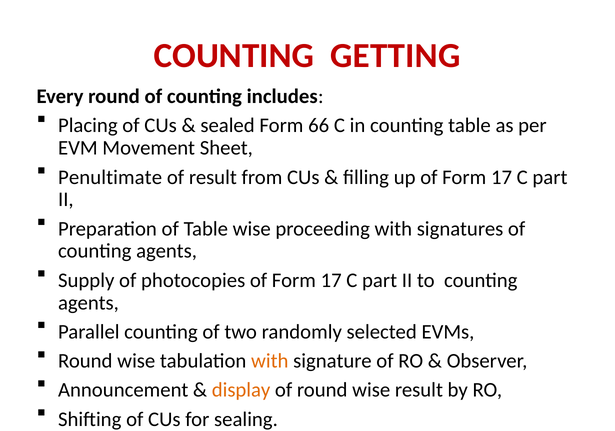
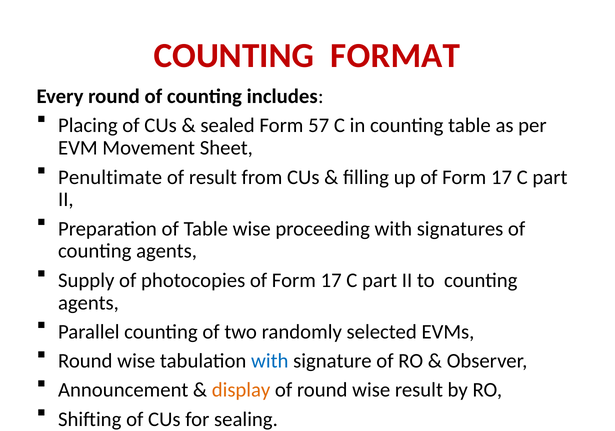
GETTING: GETTING -> FORMAT
66: 66 -> 57
with at (270, 361) colour: orange -> blue
